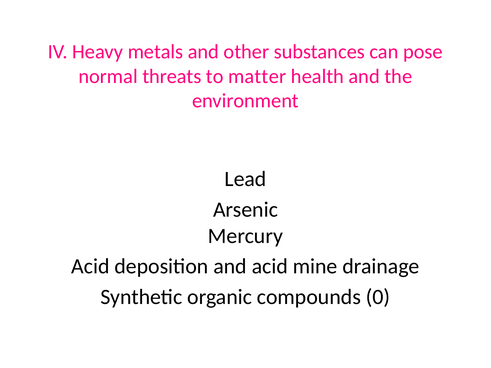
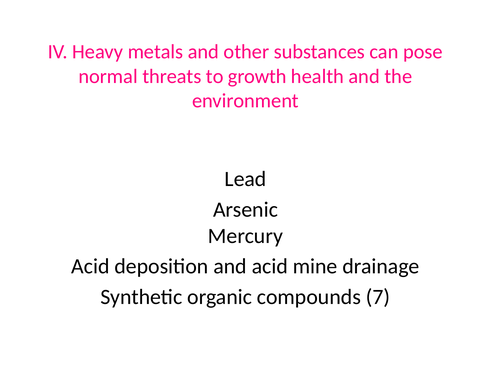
matter: matter -> growth
0: 0 -> 7
